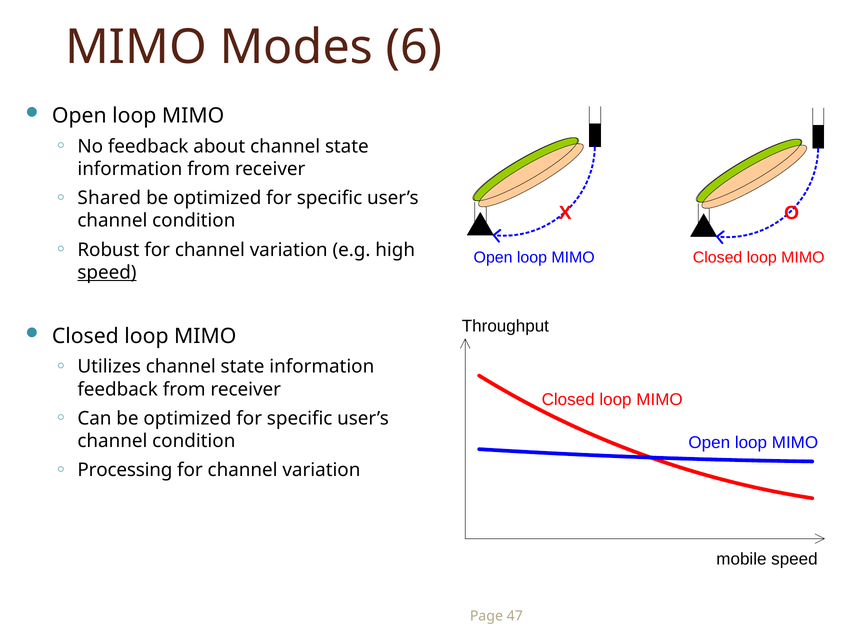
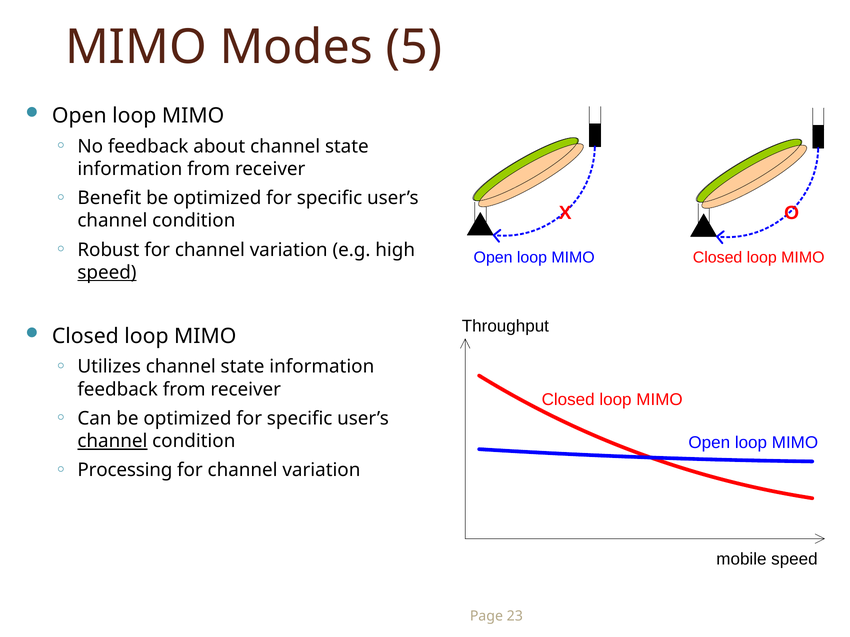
6: 6 -> 5
Shared: Shared -> Benefit
channel at (112, 441) underline: none -> present
47: 47 -> 23
